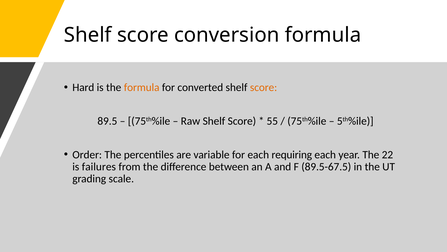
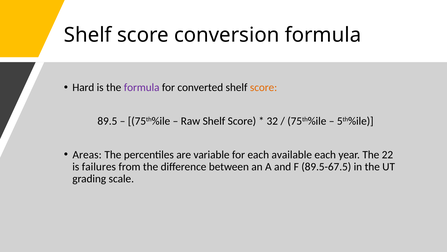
formula at (142, 87) colour: orange -> purple
55: 55 -> 32
Order: Order -> Areas
requiring: requiring -> available
